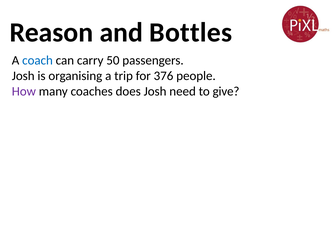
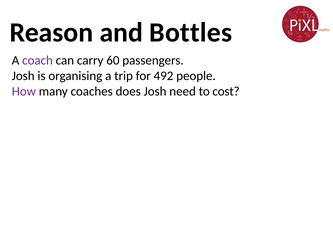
coach colour: blue -> purple
50: 50 -> 60
376: 376 -> 492
give: give -> cost
